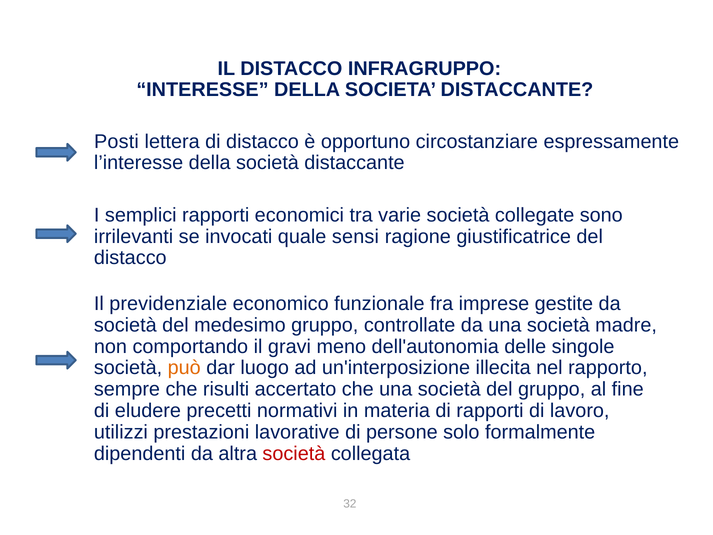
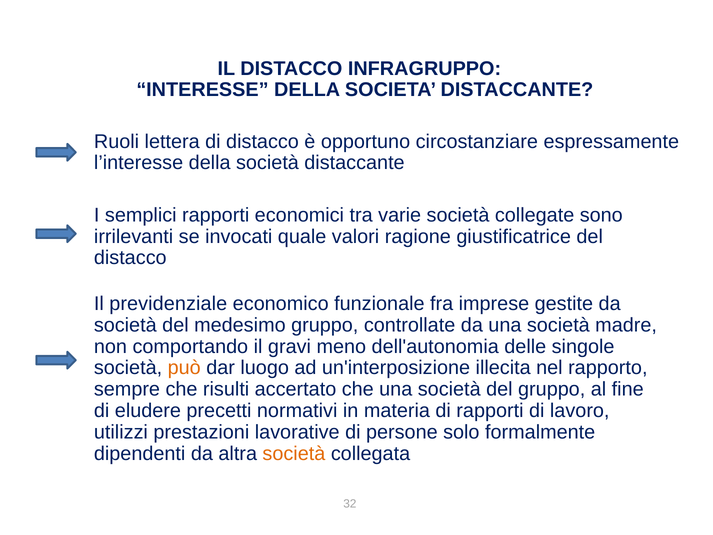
Posti: Posti -> Ruoli
sensi: sensi -> valori
società at (294, 453) colour: red -> orange
